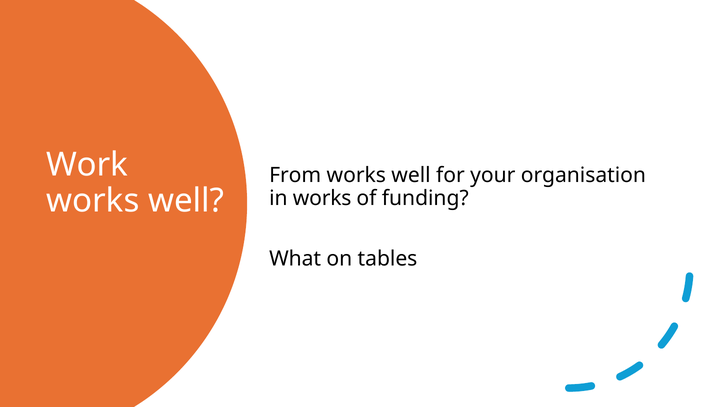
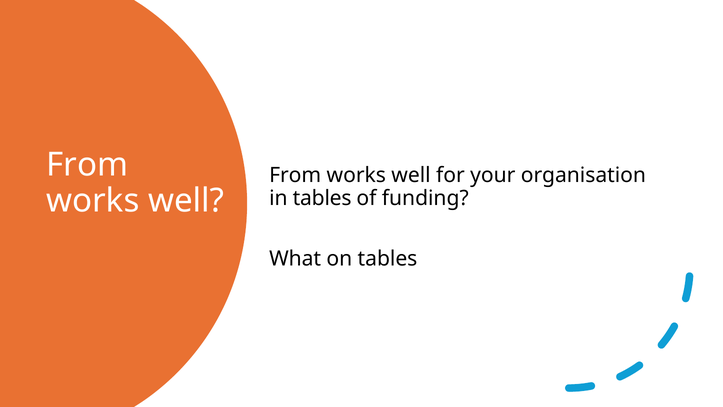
Work at (87, 165): Work -> From
in works: works -> tables
